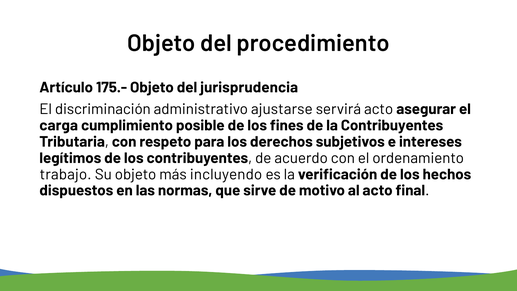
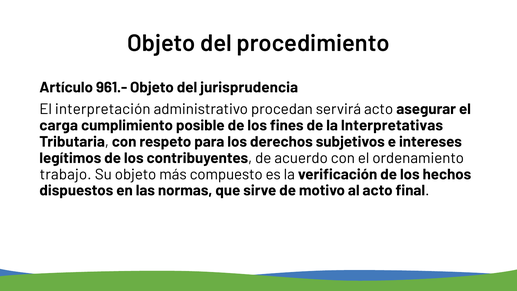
175.-: 175.- -> 961.-
discriminación: discriminación -> interpretación
ajustarse: ajustarse -> procedan
la Contribuyentes: Contribuyentes -> Interpretativas
incluyendo: incluyendo -> compuesto
